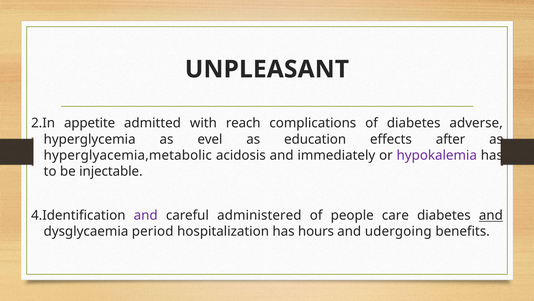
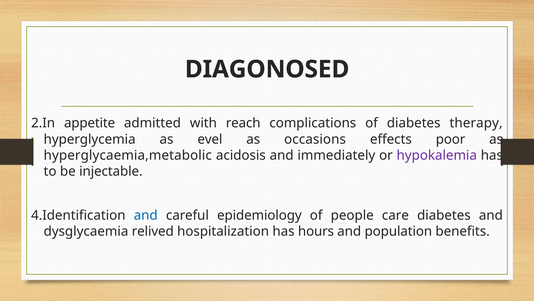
UNPLEASANT: UNPLEASANT -> DIAGONOSED
adverse: adverse -> therapy
education: education -> occasions
after: after -> poor
hyperglyacemia,metabolic: hyperglyacemia,metabolic -> hyperglycaemia,metabolic
and at (146, 215) colour: purple -> blue
administered: administered -> epidemiology
and at (491, 215) underline: present -> none
period: period -> relived
udergoing: udergoing -> population
